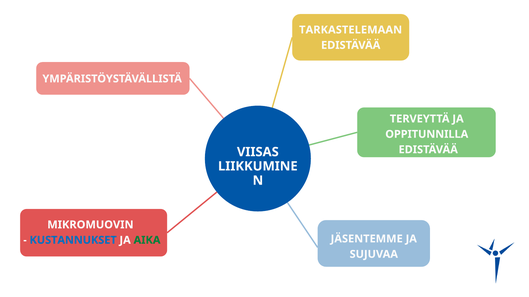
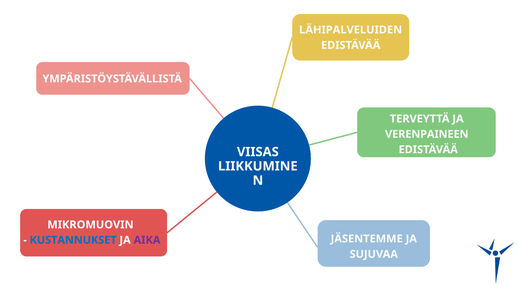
TARKASTELEMAAN: TARKASTELEMAAN -> LÄHIPALVELUIDEN
OPPITUNNILLA: OPPITUNNILLA -> VERENPAINEEN
AIKA colour: green -> purple
